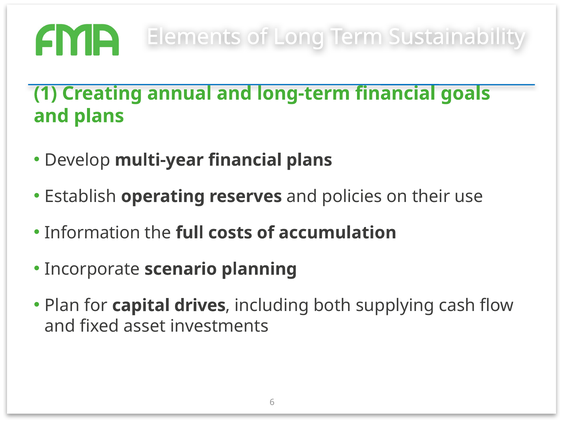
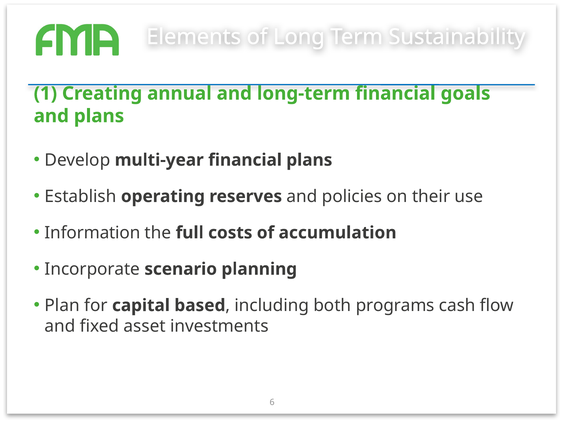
drives: drives -> based
supplying: supplying -> programs
